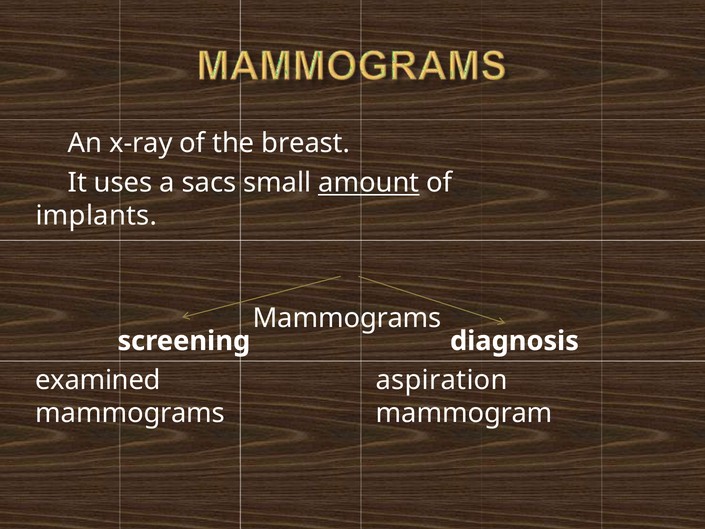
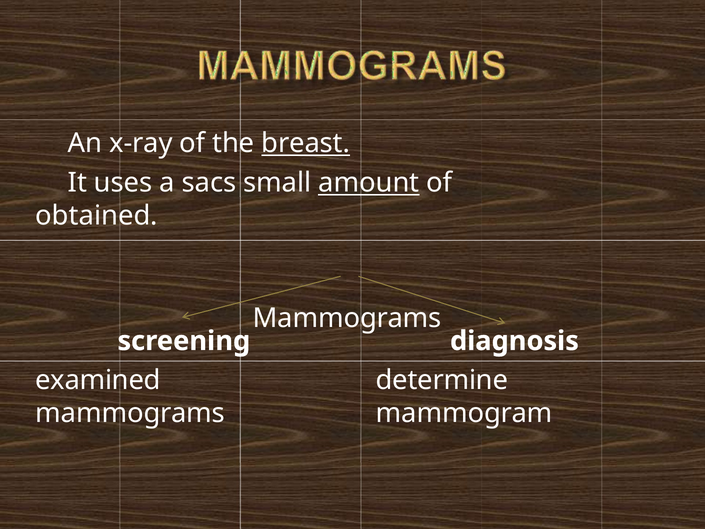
breast underline: none -> present
implants: implants -> obtained
aspiration: aspiration -> determine
